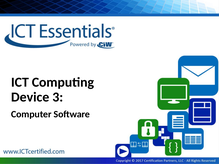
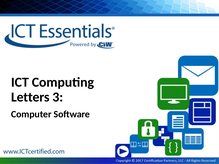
Device: Device -> Letters
